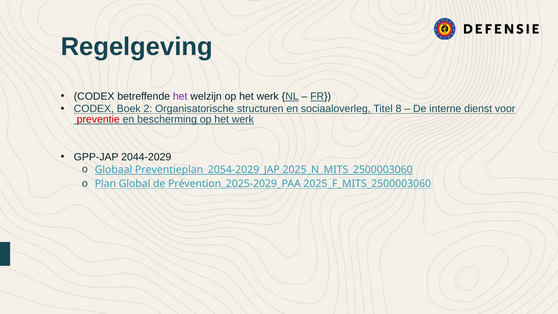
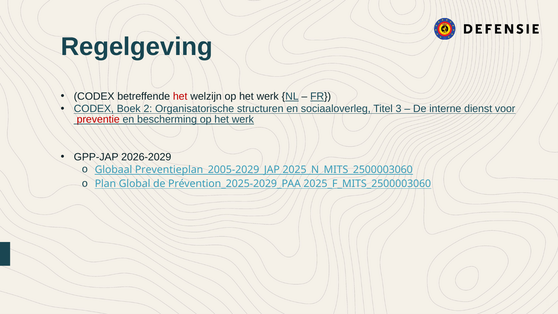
het at (180, 96) colour: purple -> red
8: 8 -> 3
2044-2029: 2044-2029 -> 2026-2029
Preventieplan_2054-2029_JAP: Preventieplan_2054-2029_JAP -> Preventieplan_2005-2029_JAP
